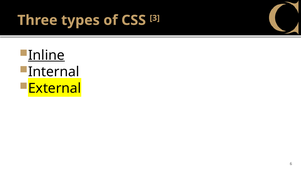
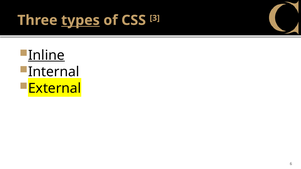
types underline: none -> present
